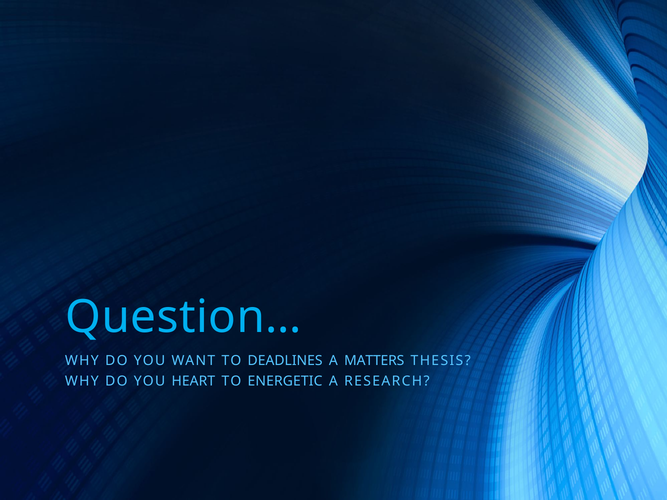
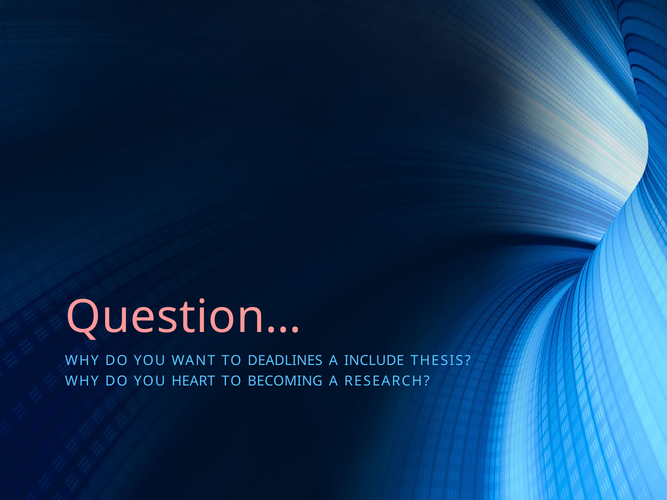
Question… colour: light blue -> pink
MATTERS: MATTERS -> INCLUDE
ENERGETIC: ENERGETIC -> BECOMING
